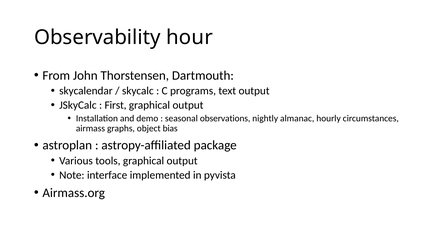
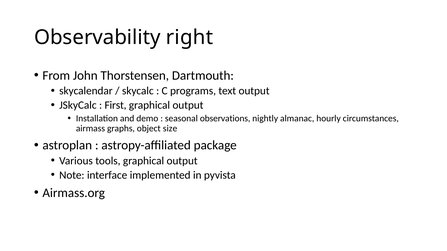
hour: hour -> right
bias: bias -> size
